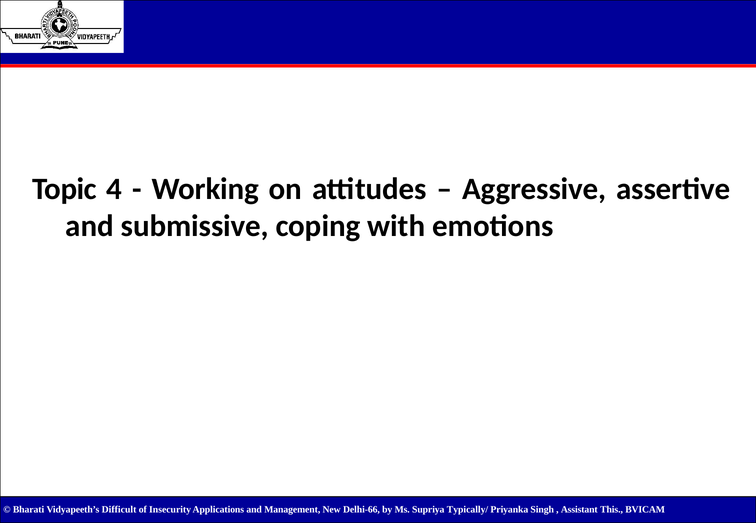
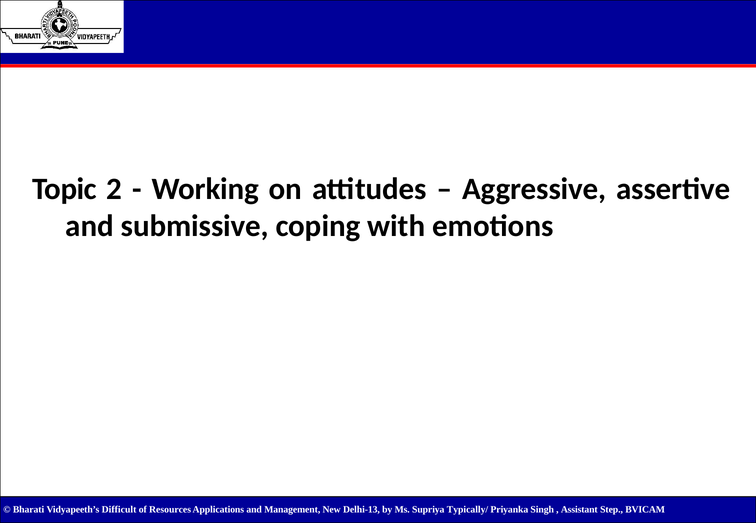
4: 4 -> 2
Insecurity: Insecurity -> Resources
Delhi-66: Delhi-66 -> Delhi-13
This: This -> Step
